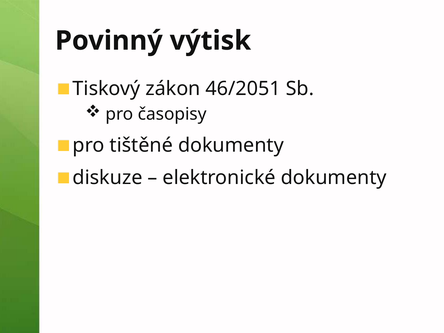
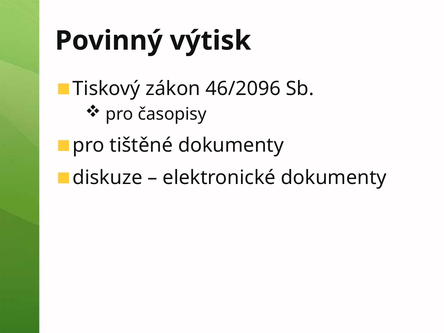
46/2051: 46/2051 -> 46/2096
